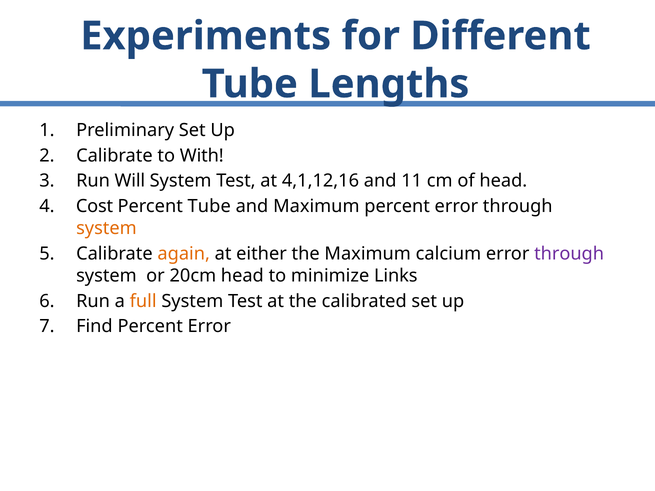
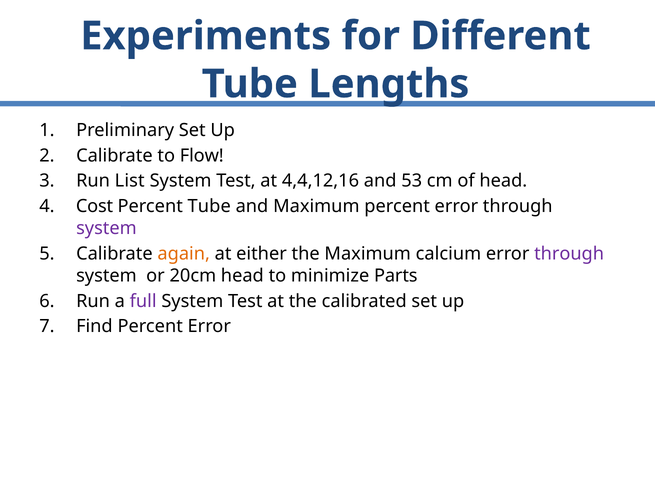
With: With -> Flow
Will: Will -> List
4,1,12,16: 4,1,12,16 -> 4,4,12,16
11: 11 -> 53
system at (106, 228) colour: orange -> purple
Links: Links -> Parts
full colour: orange -> purple
